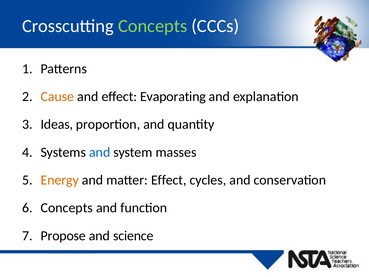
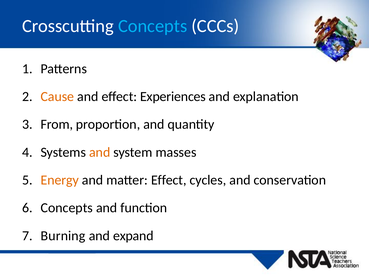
Concepts at (153, 26) colour: light green -> light blue
Evaporating: Evaporating -> Experiences
Ideas: Ideas -> From
and at (100, 152) colour: blue -> orange
Propose: Propose -> Burning
science: science -> expand
